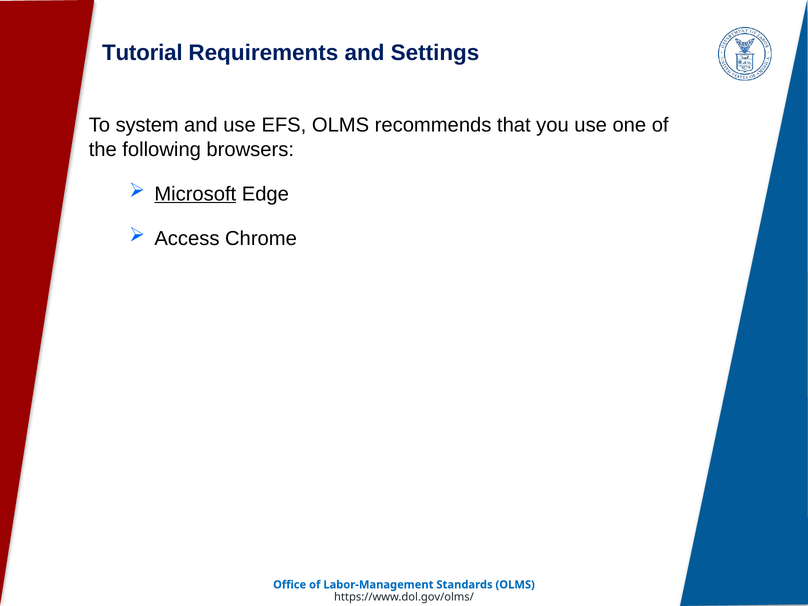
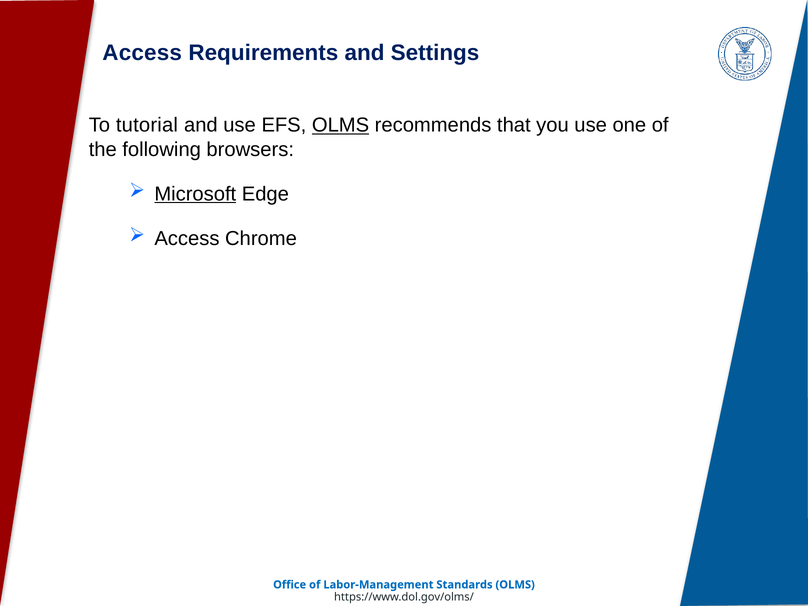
Tutorial at (142, 53): Tutorial -> Access
system: system -> tutorial
OLMS at (341, 125) underline: none -> present
